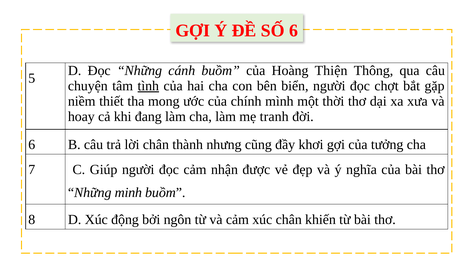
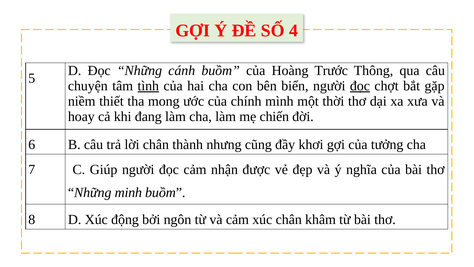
SỐ 6: 6 -> 4
Thiện: Thiện -> Trước
đọc at (360, 86) underline: none -> present
tranh: tranh -> chiến
khiến: khiến -> khâm
